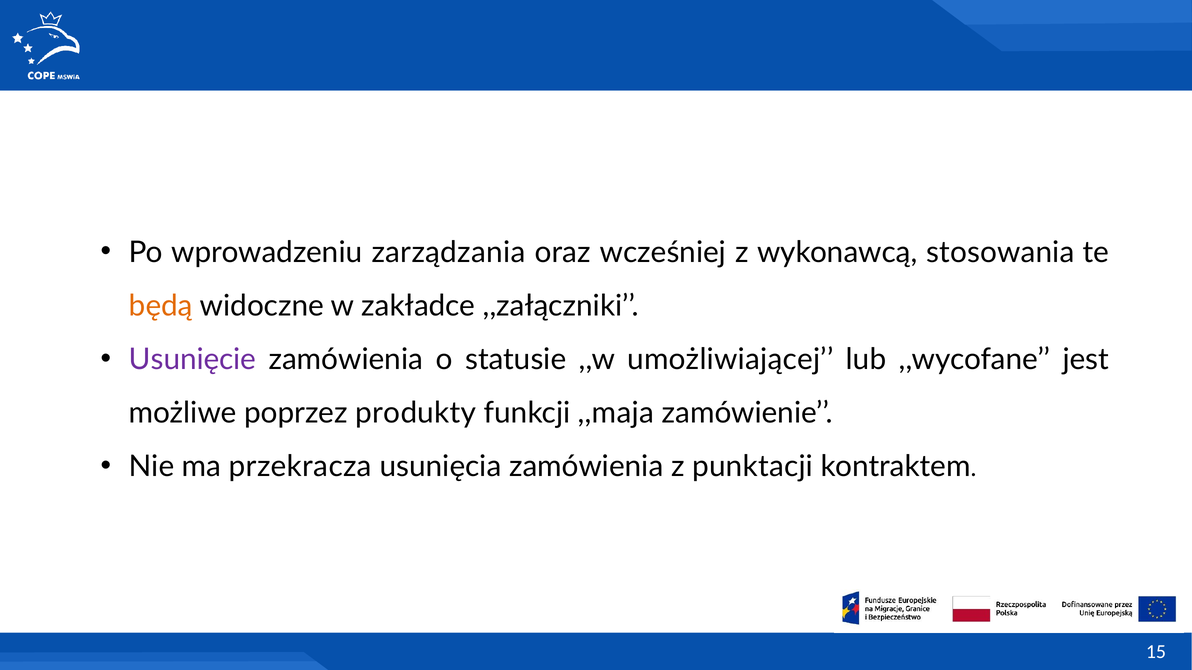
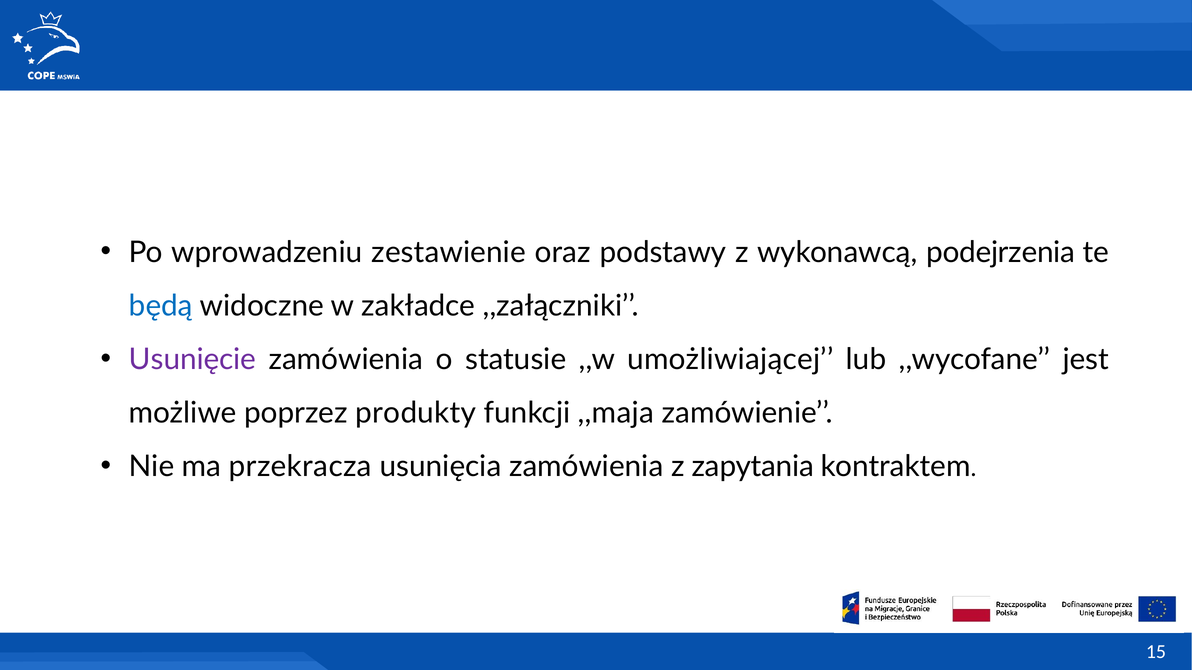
zarządzania: zarządzania -> zestawienie
wcześniej: wcześniej -> podstawy
stosowania: stosowania -> podejrzenia
będą colour: orange -> blue
punktacji: punktacji -> zapytania
